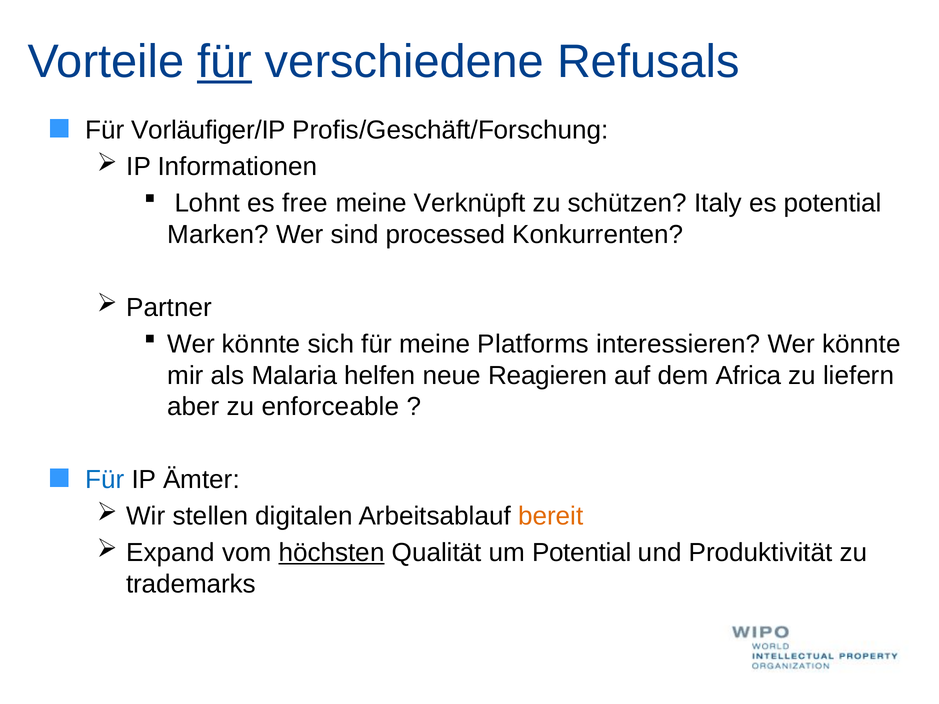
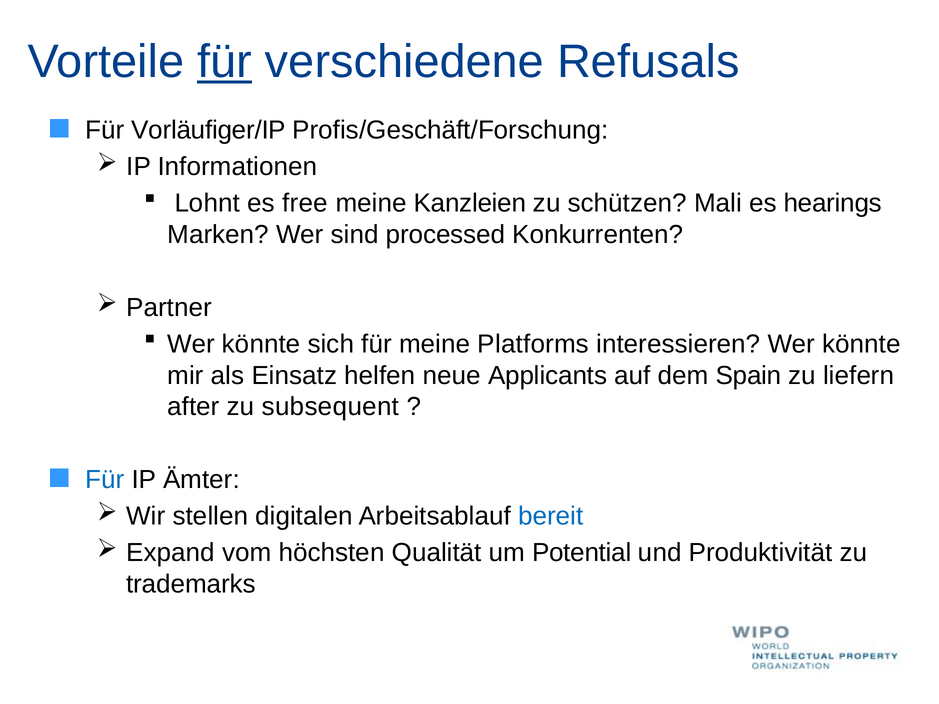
Verknüpft: Verknüpft -> Kanzleien
Italy: Italy -> Mali
es potential: potential -> hearings
Malaria: Malaria -> Einsatz
Reagieren: Reagieren -> Applicants
Africa: Africa -> Spain
aber: aber -> after
enforceable: enforceable -> subsequent
bereit colour: orange -> blue
höchsten underline: present -> none
